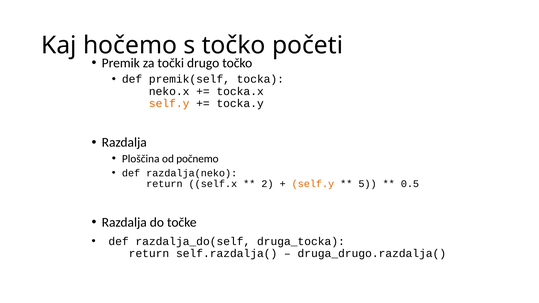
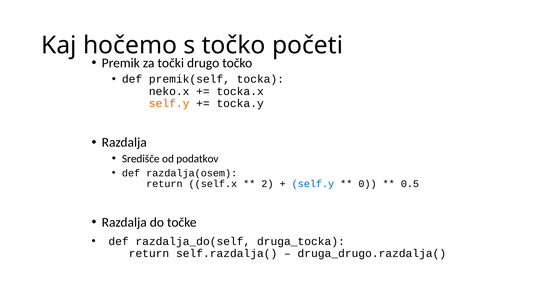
Ploščina: Ploščina -> Središče
počnemo: počnemo -> podatkov
razdalja(neko: razdalja(neko -> razdalja(osem
self.y at (313, 184) colour: orange -> blue
5: 5 -> 0
